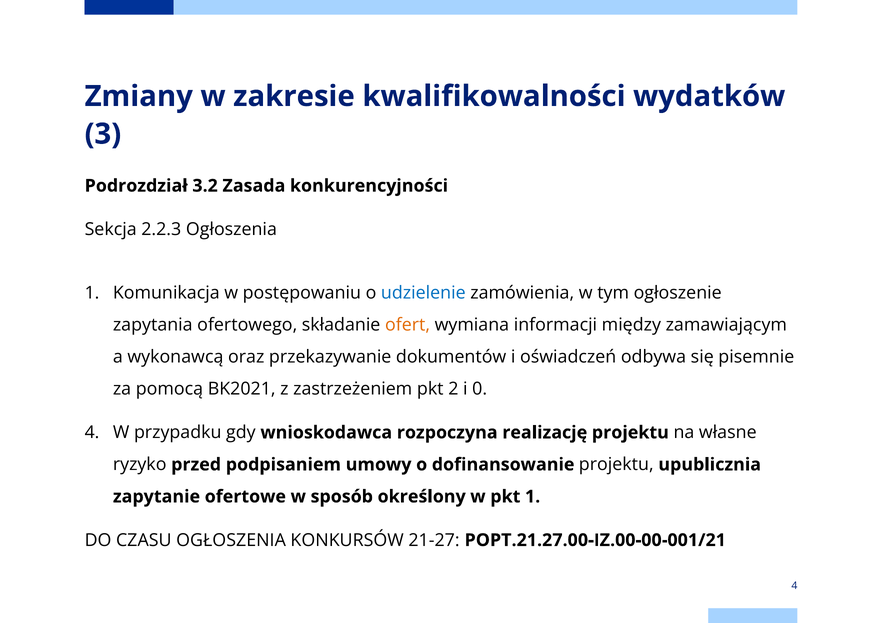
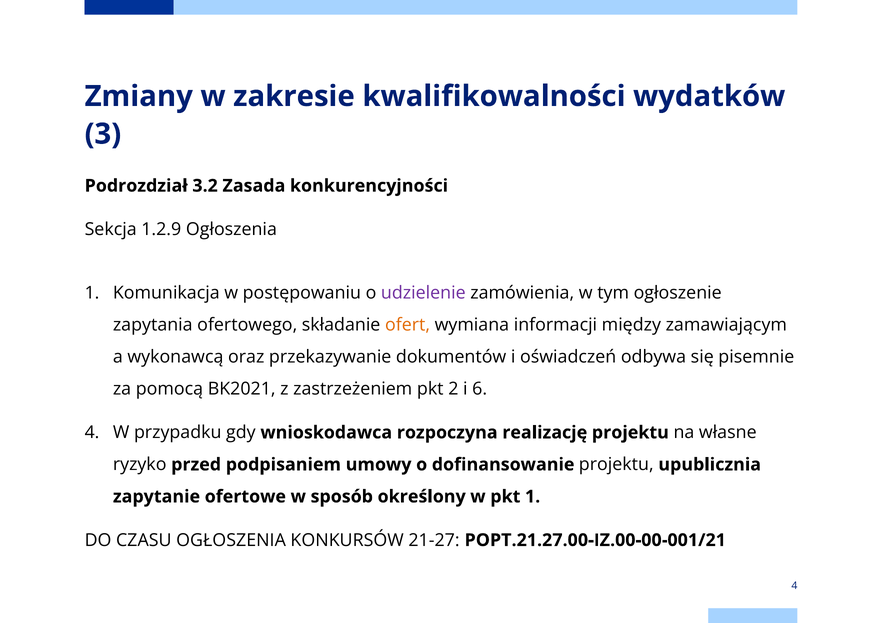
2.2.3: 2.2.3 -> 1.2.9
udzielenie colour: blue -> purple
0: 0 -> 6
